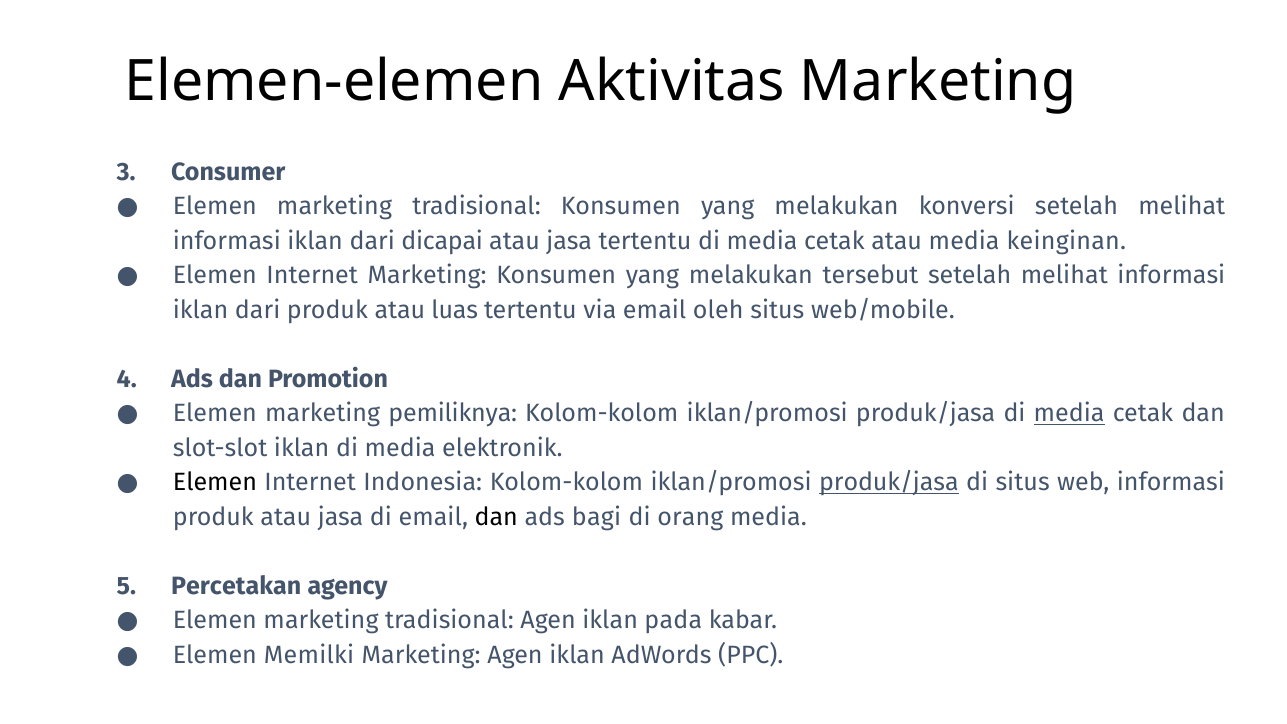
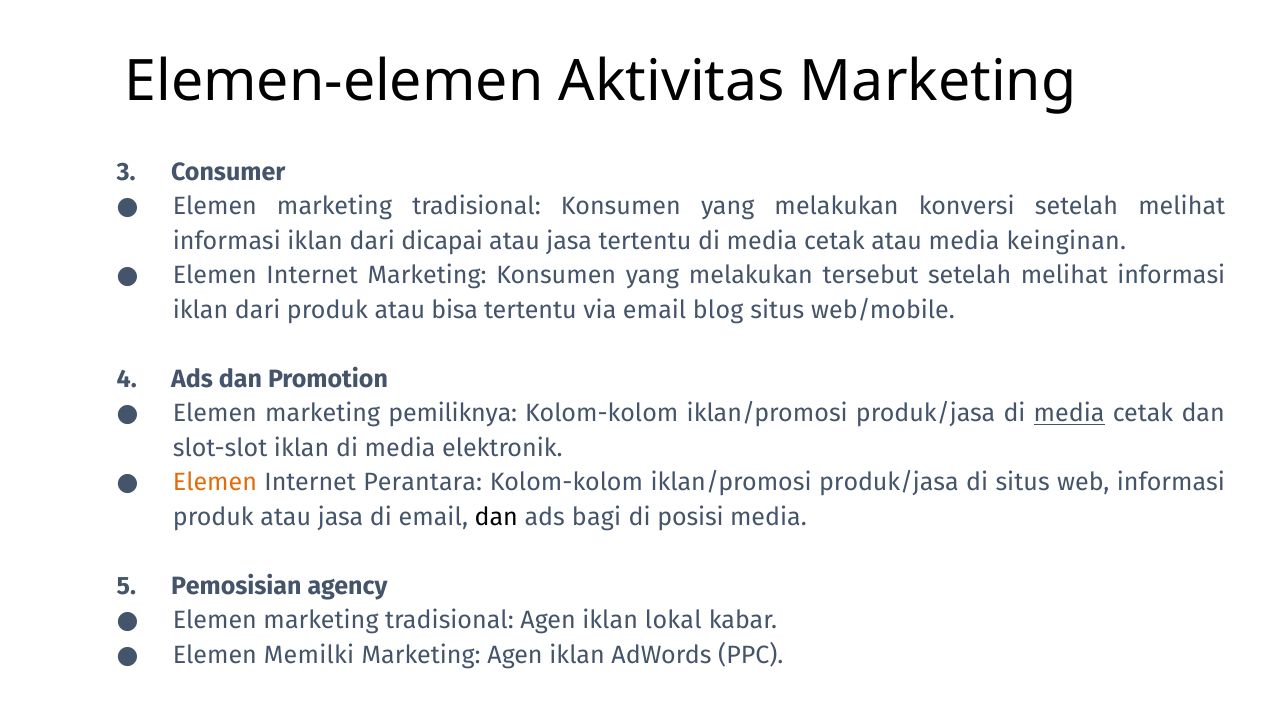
luas: luas -> bisa
oleh: oleh -> blog
Elemen at (215, 483) colour: black -> orange
Indonesia: Indonesia -> Perantara
produk/jasa at (889, 483) underline: present -> none
orang: orang -> posisi
Percetakan: Percetakan -> Pemosisian
pada: pada -> lokal
